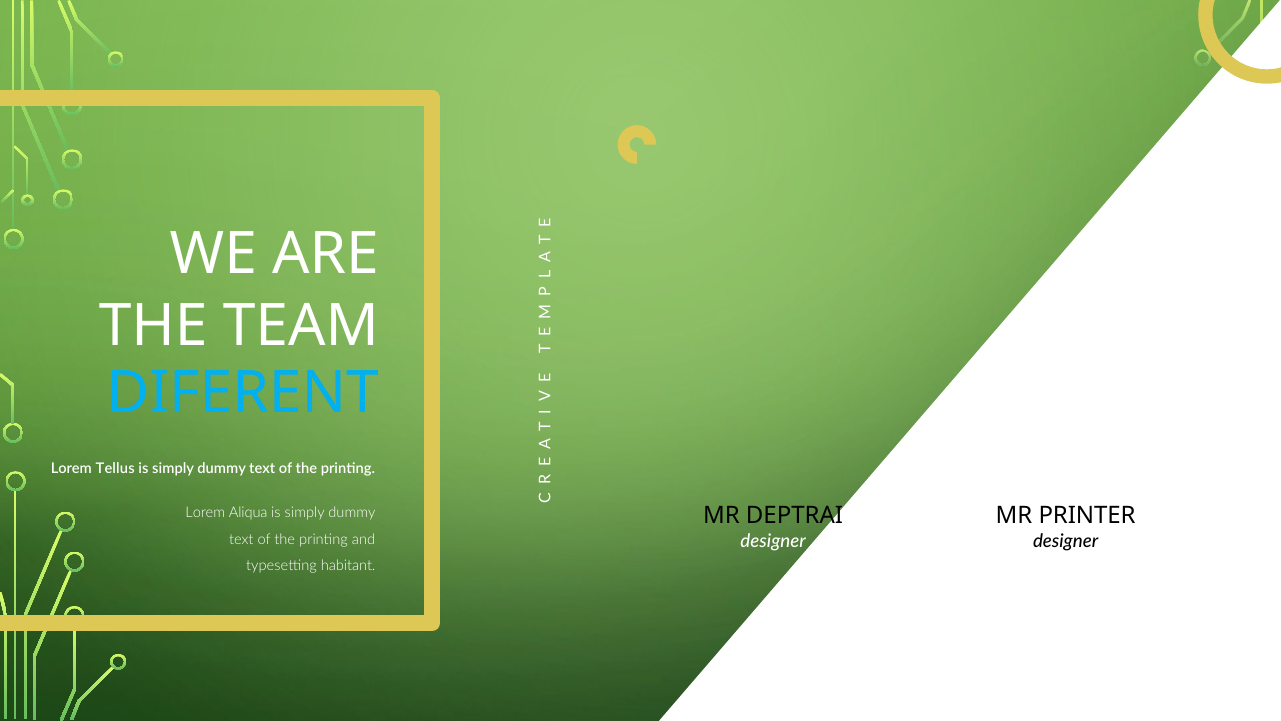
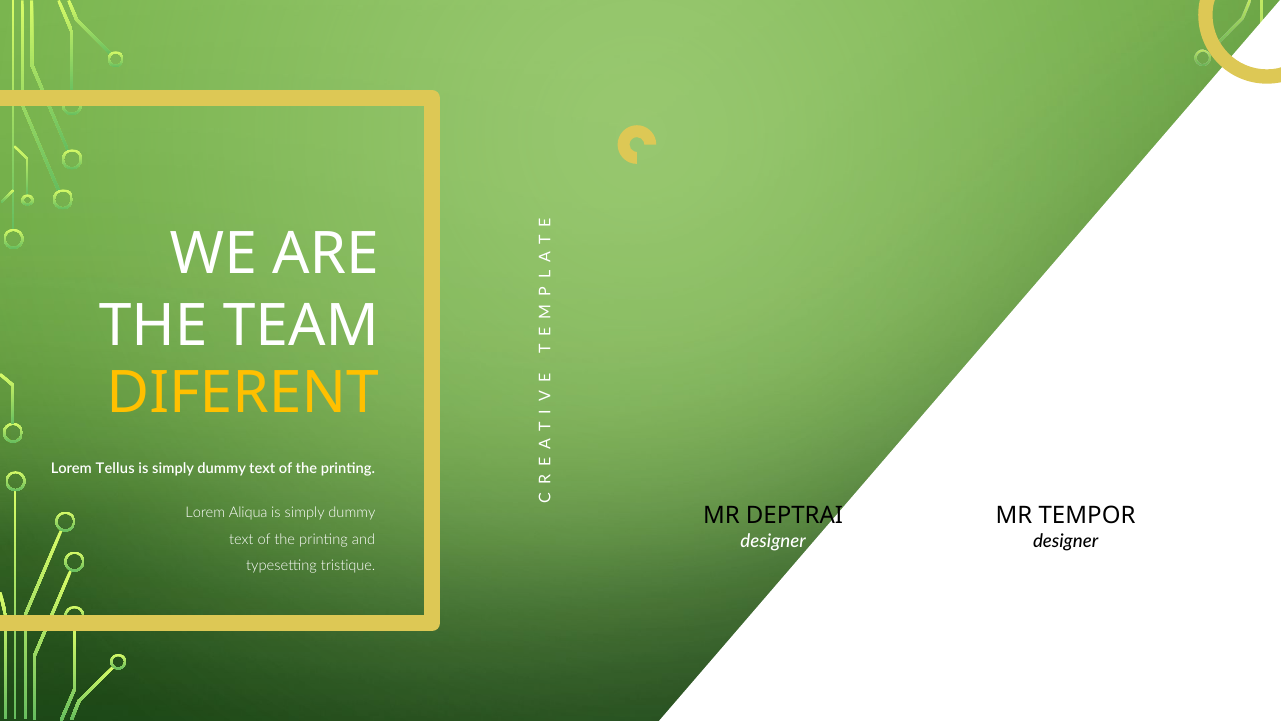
DIFERENT colour: light blue -> yellow
PRINTER: PRINTER -> TEMPOR
habitant: habitant -> tristique
